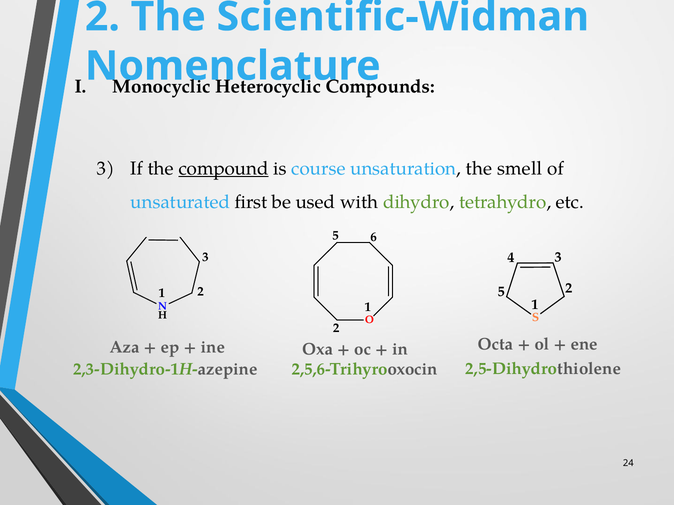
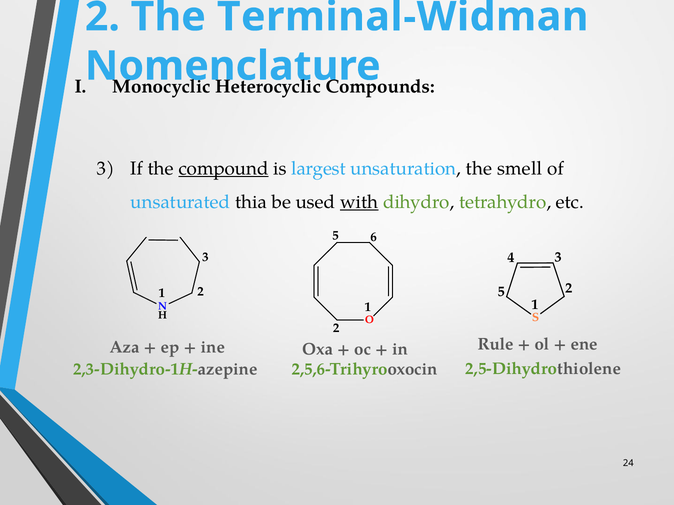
Scientific-Widman: Scientific-Widman -> Terminal-Widman
course: course -> largest
first: first -> thia
with underline: none -> present
Octa: Octa -> Rule
